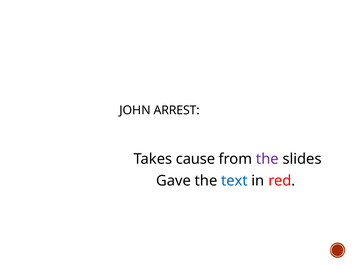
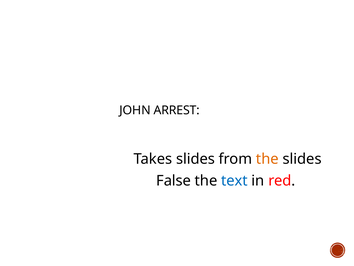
Takes cause: cause -> slides
the at (267, 159) colour: purple -> orange
Gave: Gave -> False
